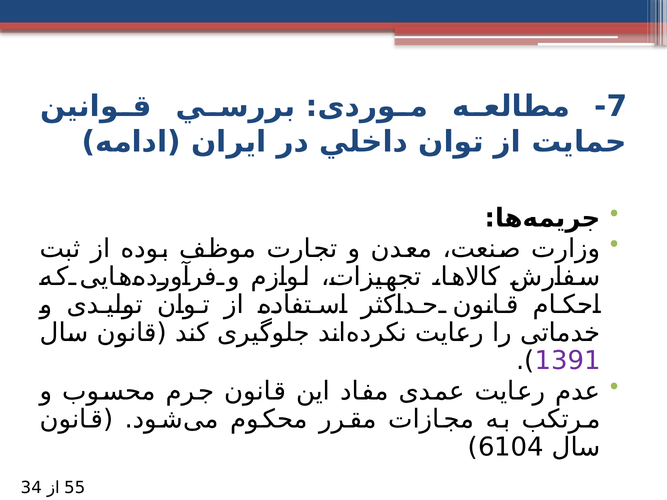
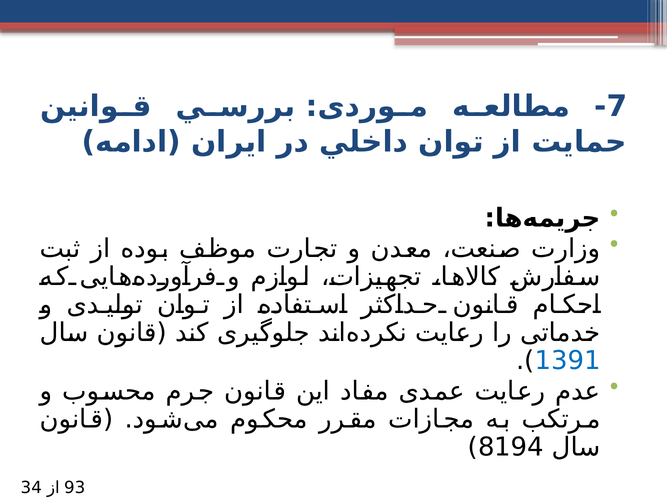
1391 colour: purple -> blue
6104: 6104 -> 8194
55: 55 -> 93
